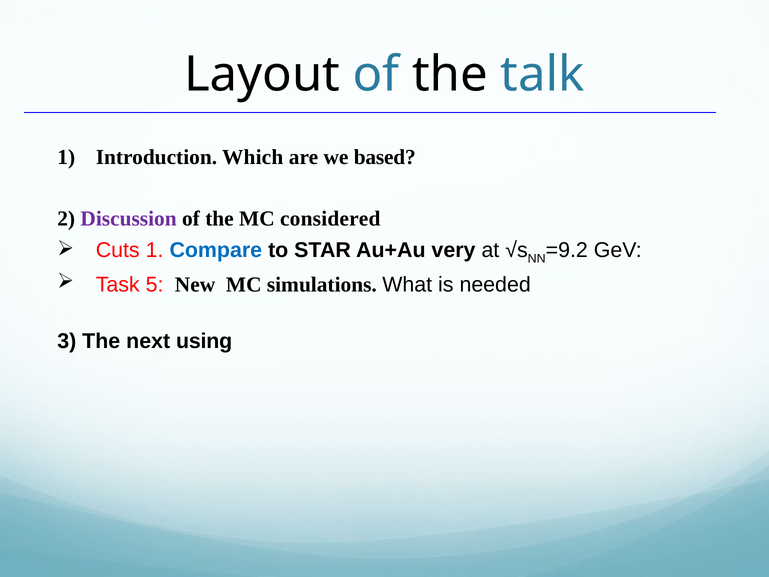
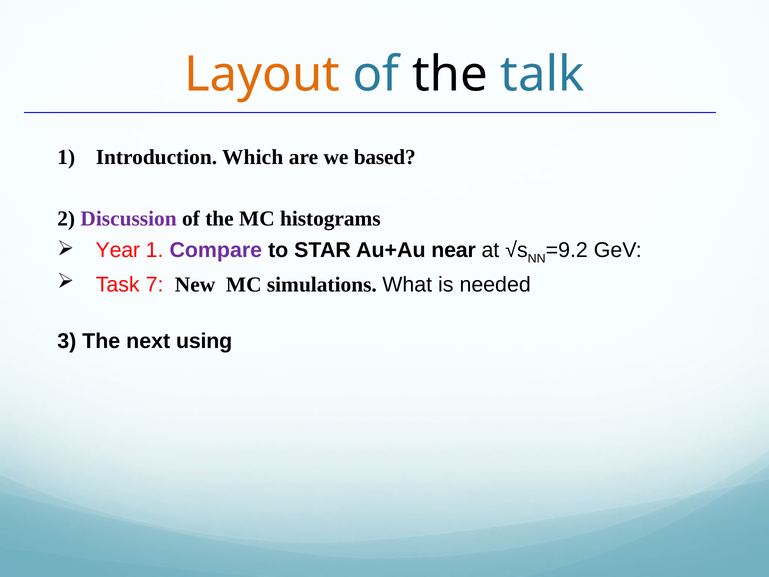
Layout colour: black -> orange
considered: considered -> histograms
Cuts: Cuts -> Year
Compare colour: blue -> purple
very: very -> near
5: 5 -> 7
